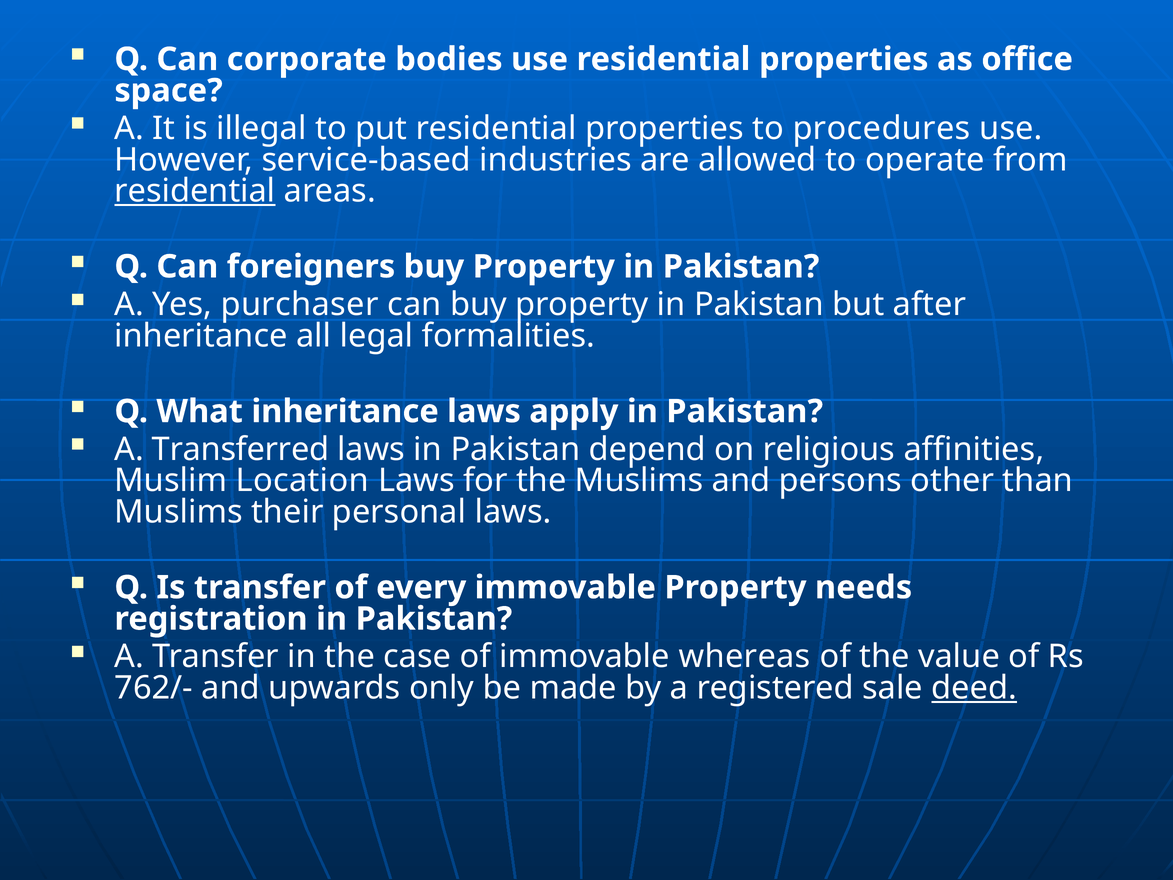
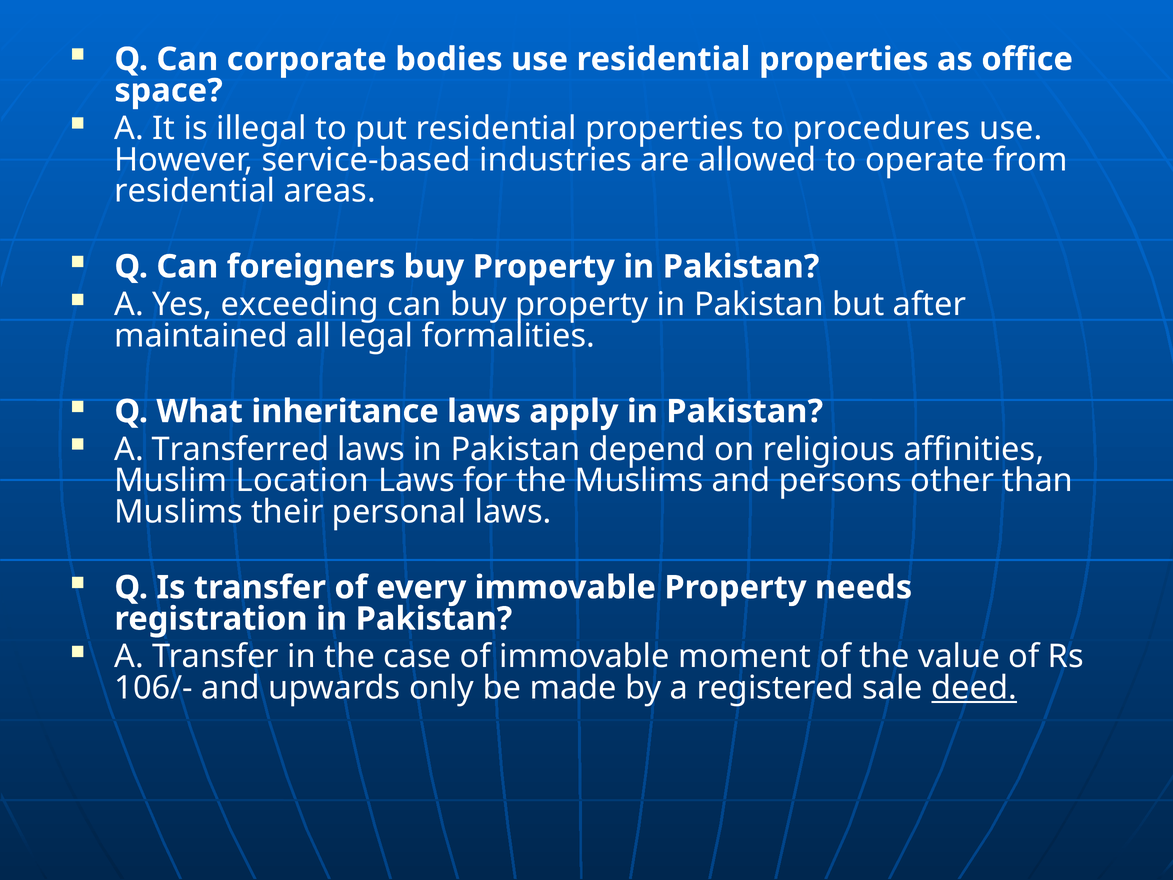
residential at (195, 191) underline: present -> none
purchaser: purchaser -> exceeding
inheritance at (201, 336): inheritance -> maintained
whereas: whereas -> moment
762/-: 762/- -> 106/-
